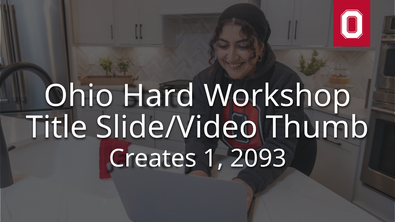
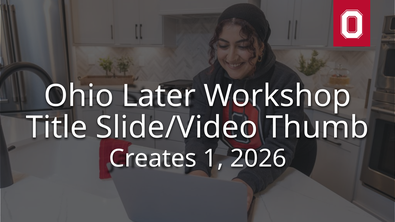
Hard: Hard -> Later
2093: 2093 -> 2026
